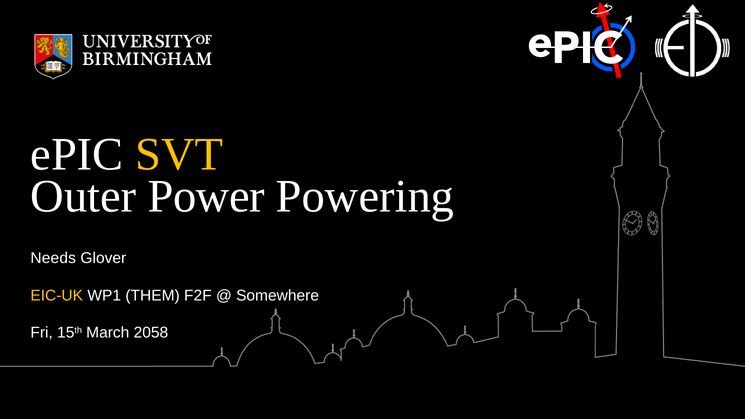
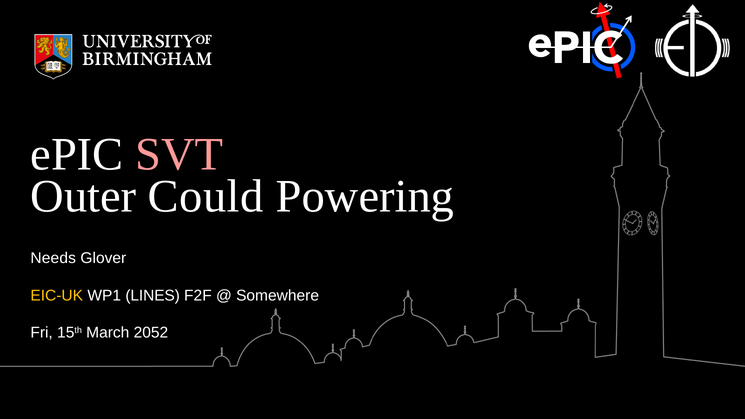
SVT colour: yellow -> pink
Power: Power -> Could
THEM: THEM -> LINES
2058: 2058 -> 2052
